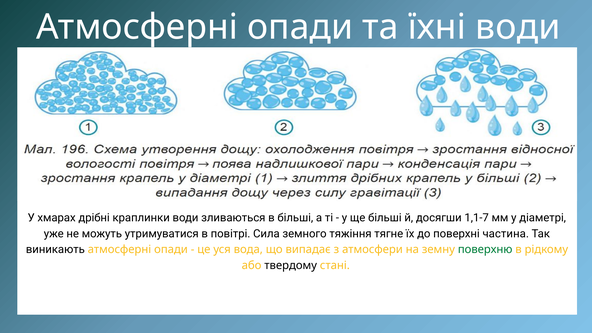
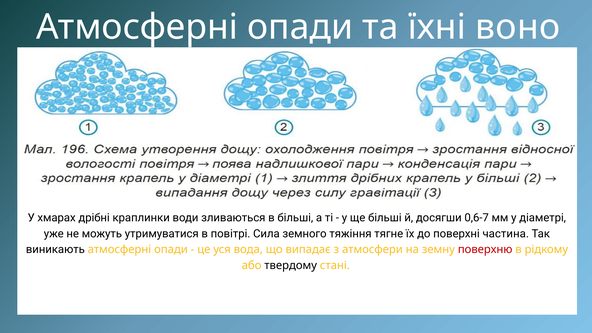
їхні води: води -> воно
1,1-7: 1,1-7 -> 0,6-7
поверхню colour: green -> red
